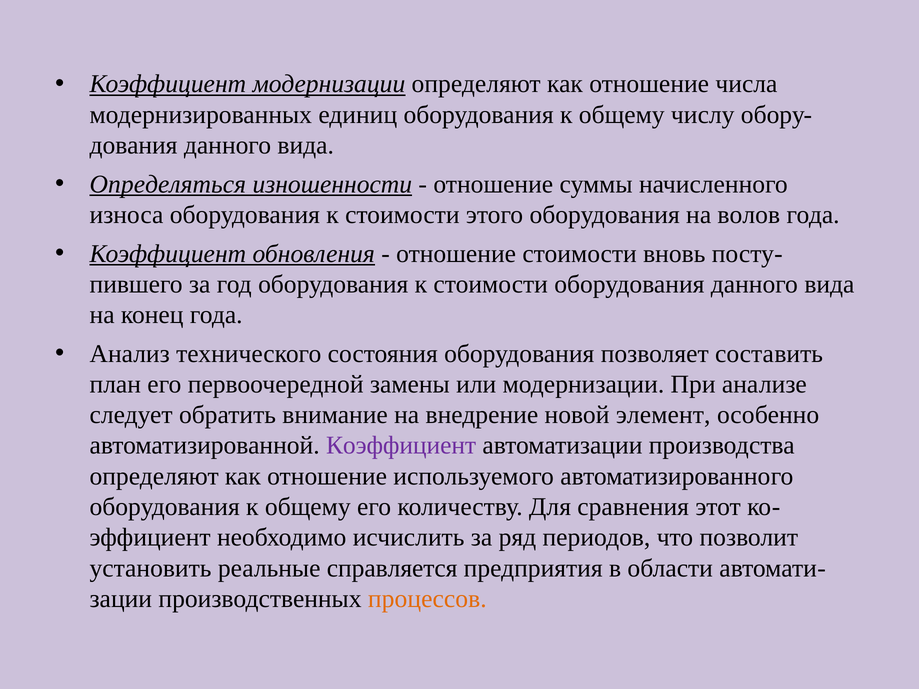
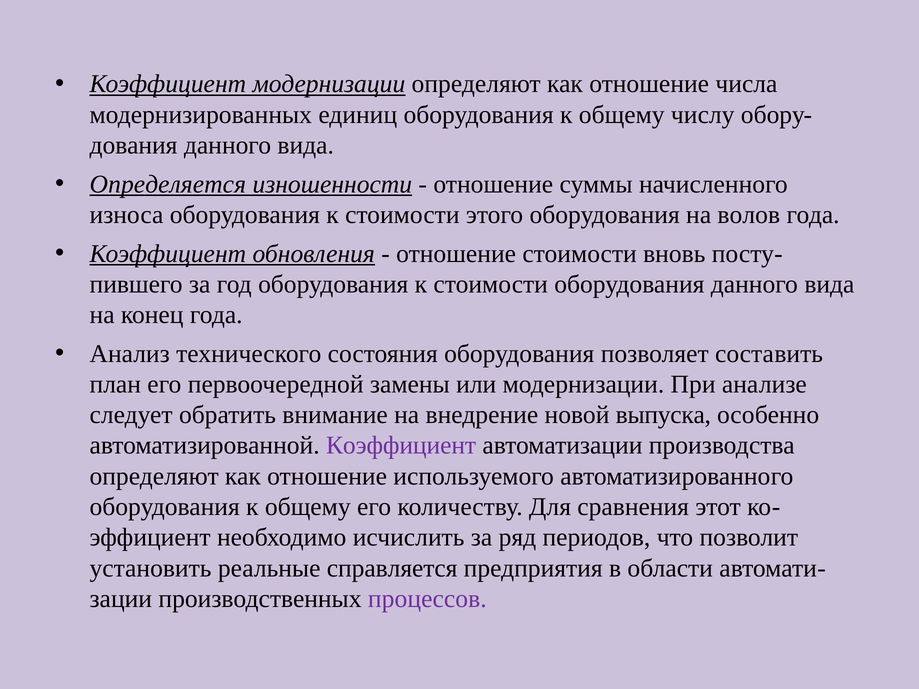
Определяться: Определяться -> Определяется
элемент: элемент -> выпуска
процессов colour: orange -> purple
